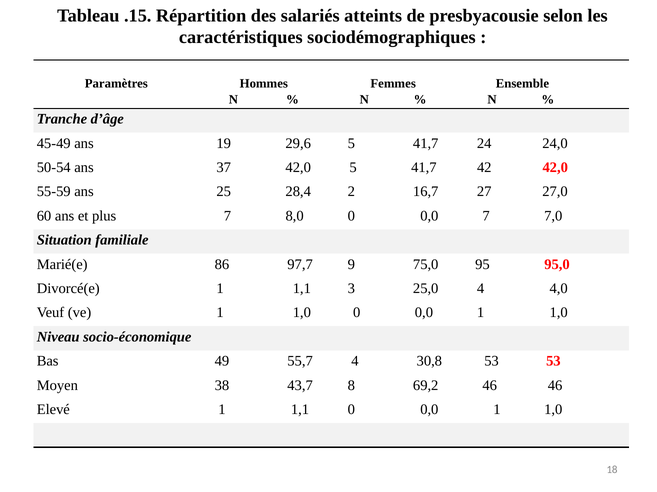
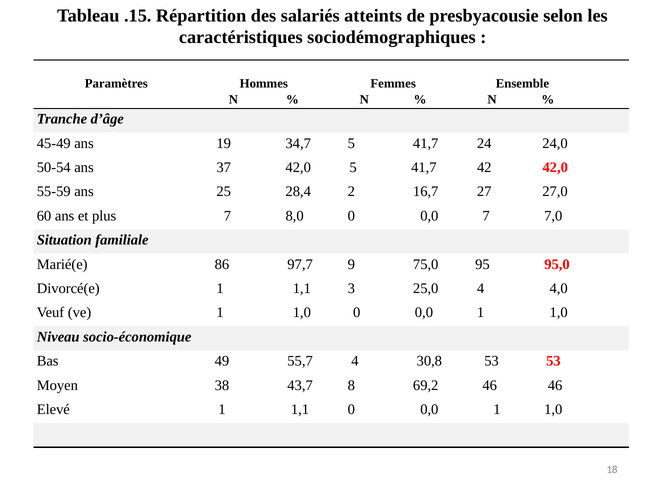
29,6: 29,6 -> 34,7
